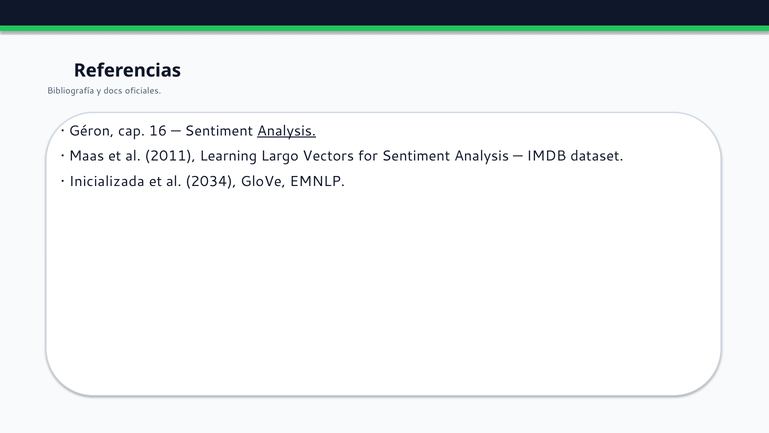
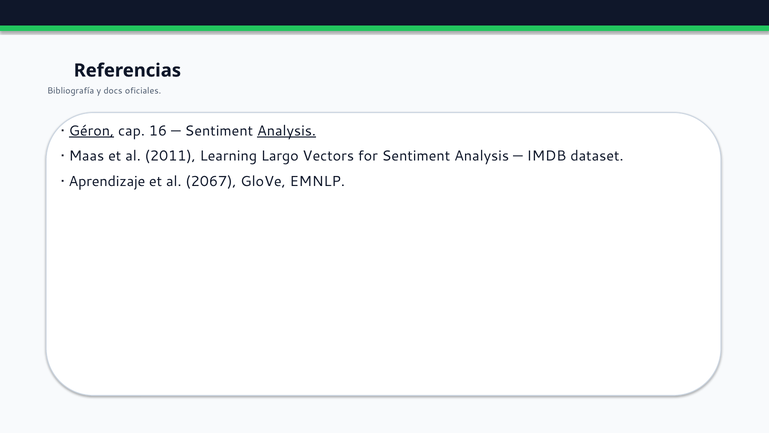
Géron underline: none -> present
Inicializada: Inicializada -> Aprendizaje
2034: 2034 -> 2067
